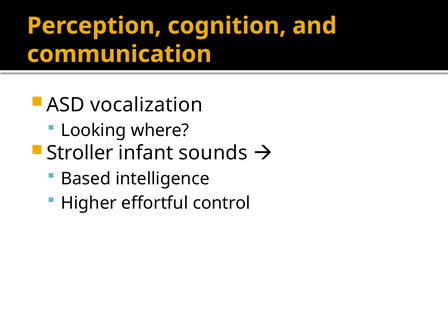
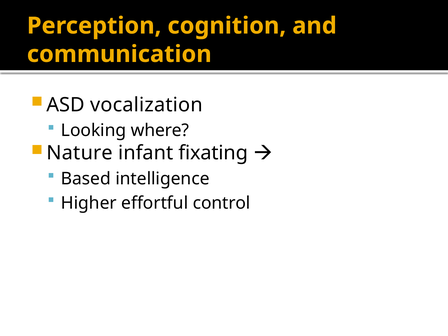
Stroller at (80, 153): Stroller -> Nature
sounds: sounds -> fixating
